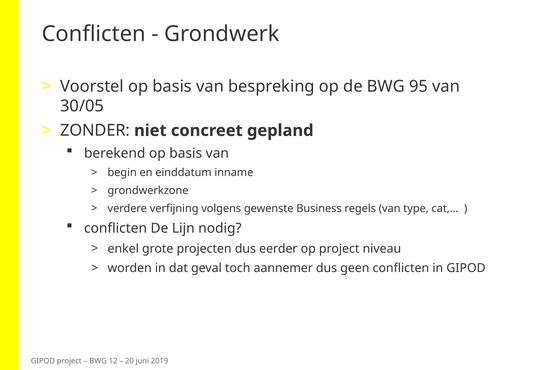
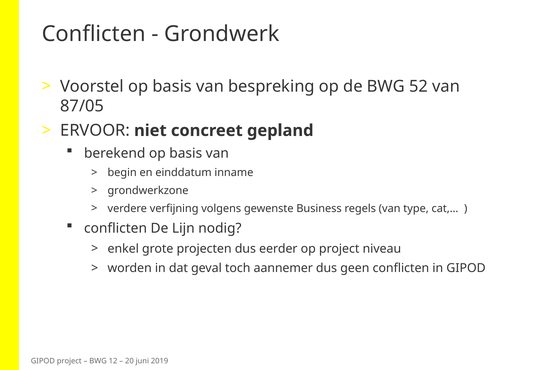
95: 95 -> 52
30/05: 30/05 -> 87/05
ZONDER: ZONDER -> ERVOOR
